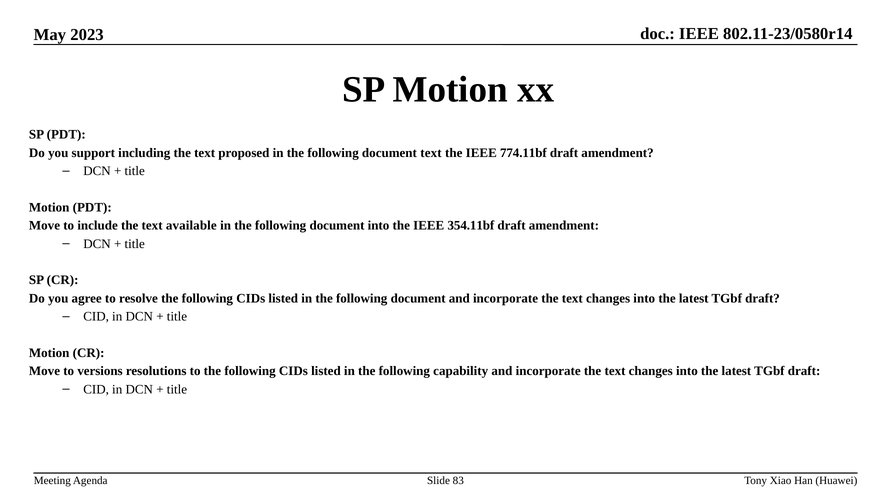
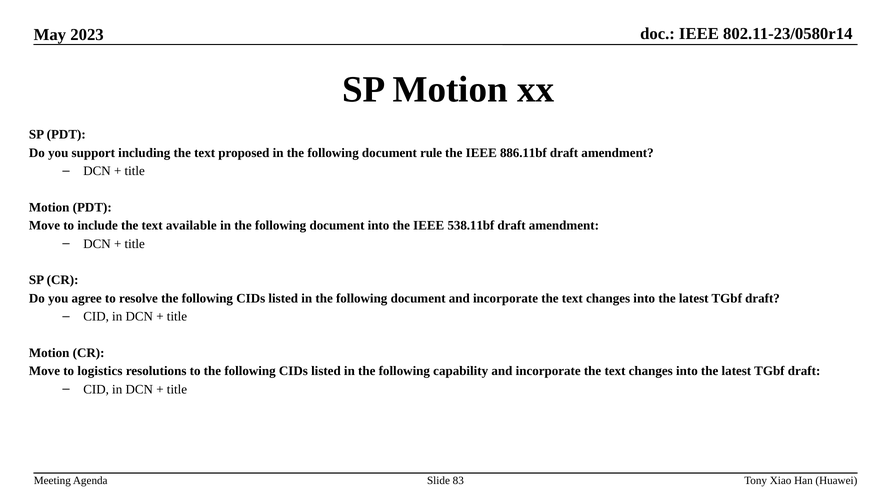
document text: text -> rule
774.11bf: 774.11bf -> 886.11bf
354.11bf: 354.11bf -> 538.11bf
versions: versions -> logistics
